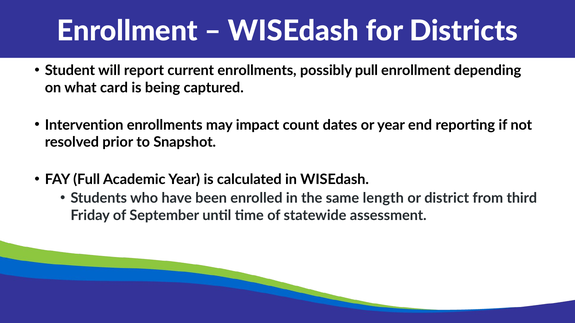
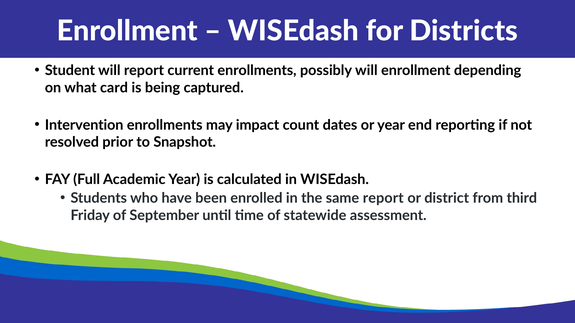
possibly pull: pull -> will
same length: length -> report
